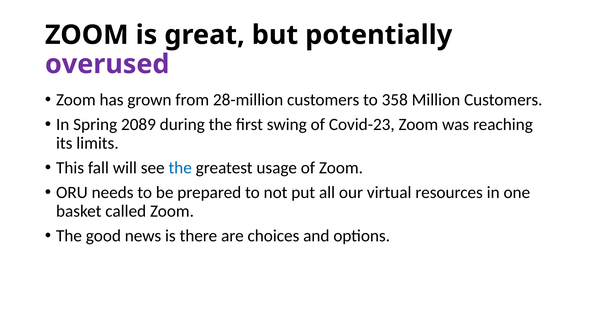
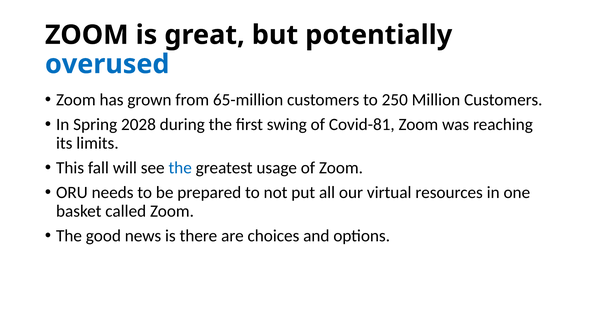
overused colour: purple -> blue
28-million: 28-million -> 65-million
358: 358 -> 250
2089: 2089 -> 2028
Covid-23: Covid-23 -> Covid-81
